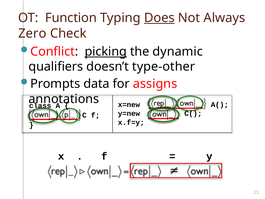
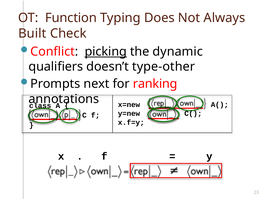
Does underline: present -> none
Zero: Zero -> Built
data: data -> next
assigns: assigns -> ranking
